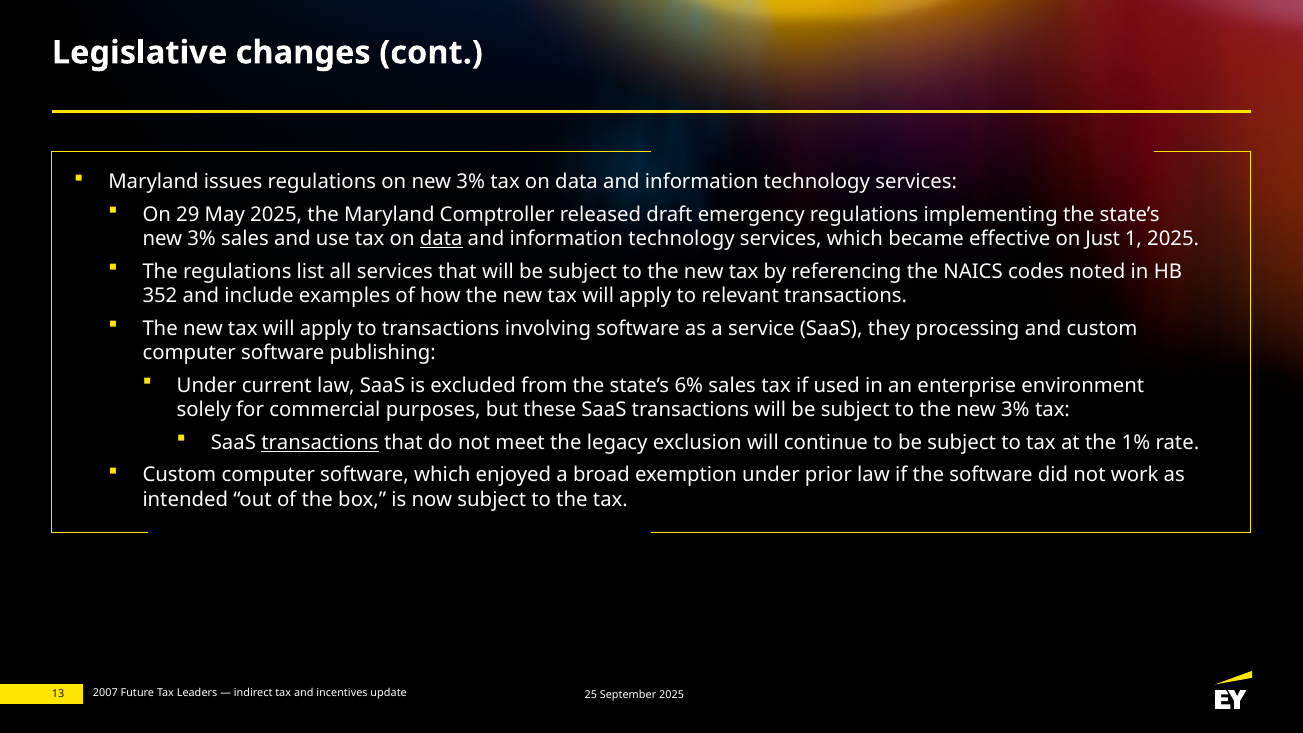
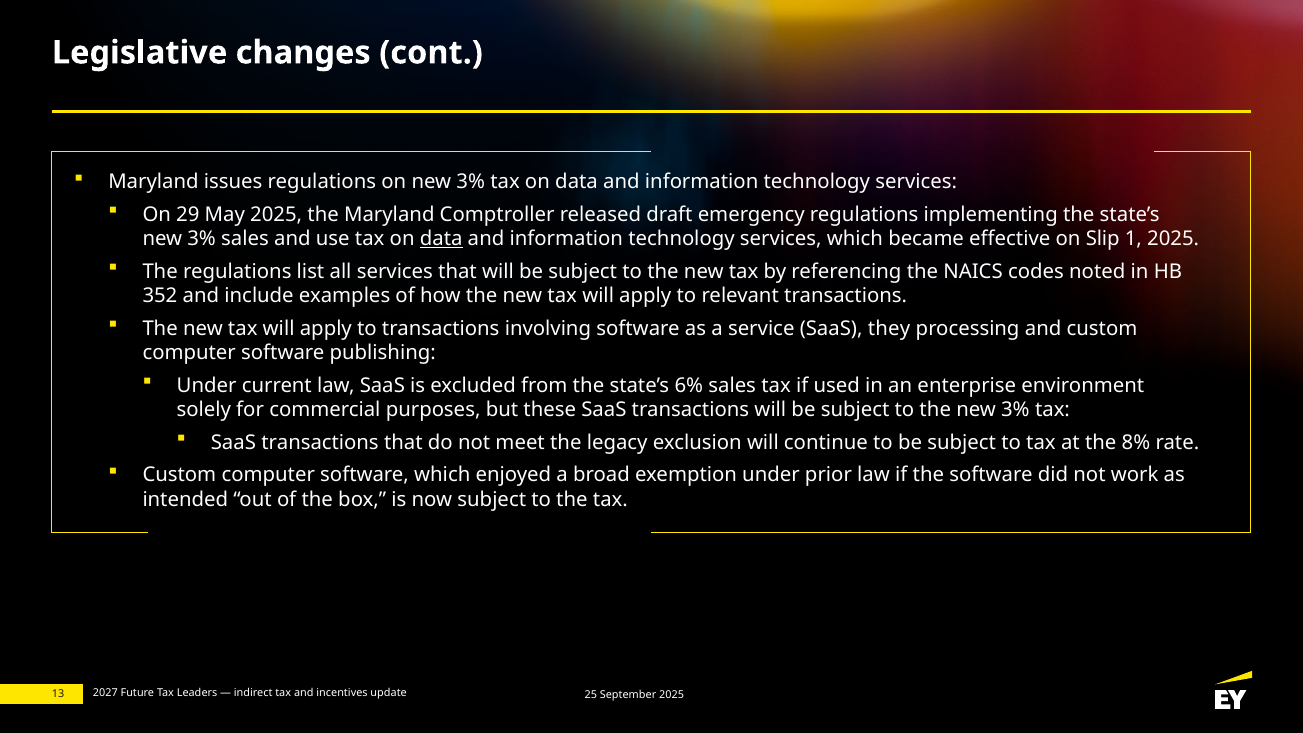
Just: Just -> Slip
transactions at (320, 442) underline: present -> none
1%: 1% -> 8%
2007: 2007 -> 2027
